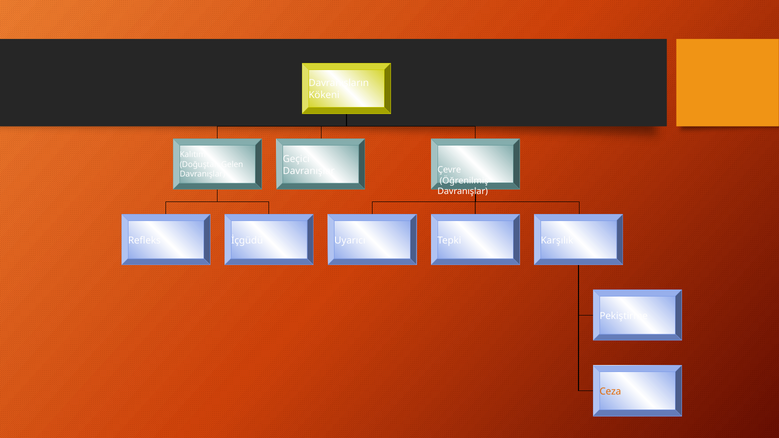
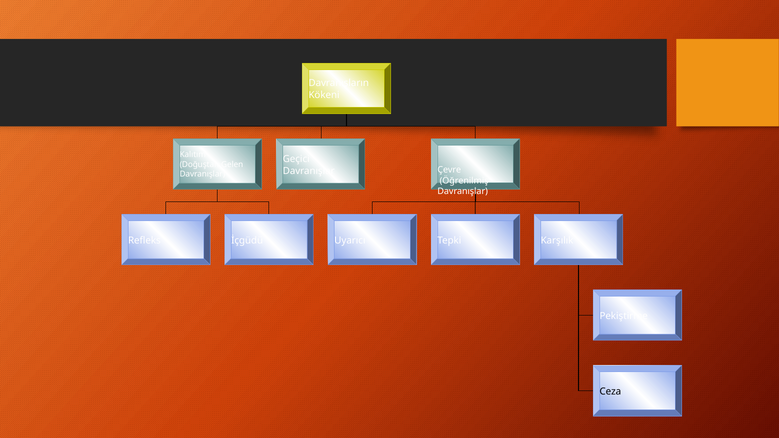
Ceza colour: orange -> black
